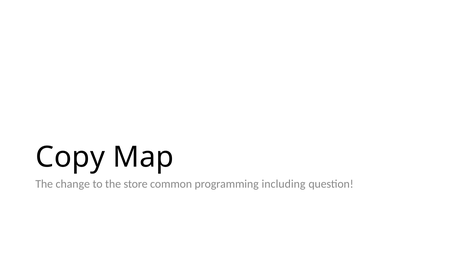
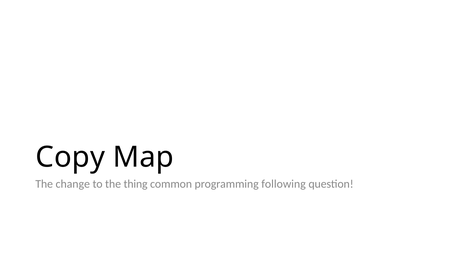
store: store -> thing
including: including -> following
